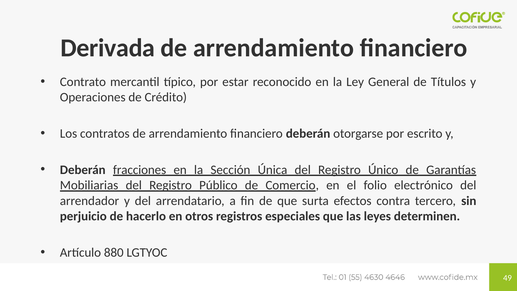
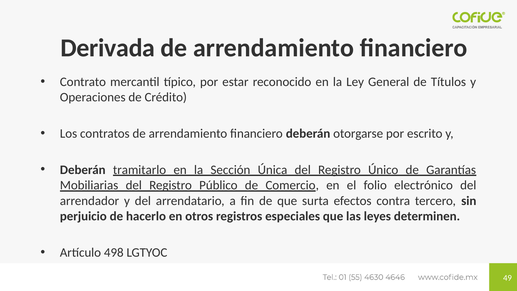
fracciones: fracciones -> tramitarlo
880: 880 -> 498
